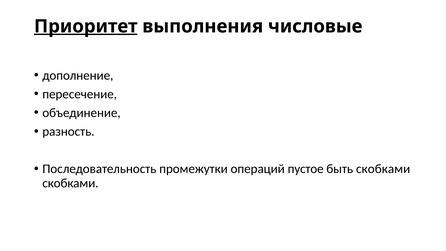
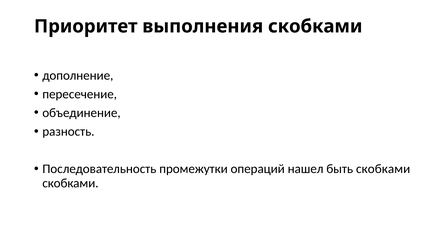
Приоритет underline: present -> none
выполнения числовые: числовые -> скобками
пустое: пустое -> нашел
